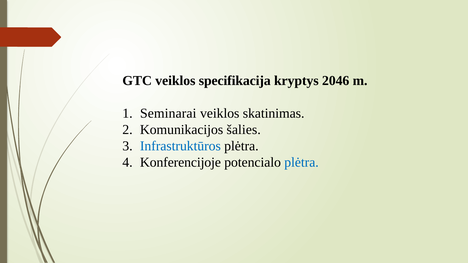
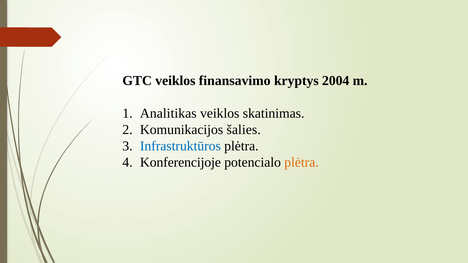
specifikacija: specifikacija -> finansavimo
2046: 2046 -> 2004
Seminarai: Seminarai -> Analitikas
plėtra at (302, 163) colour: blue -> orange
